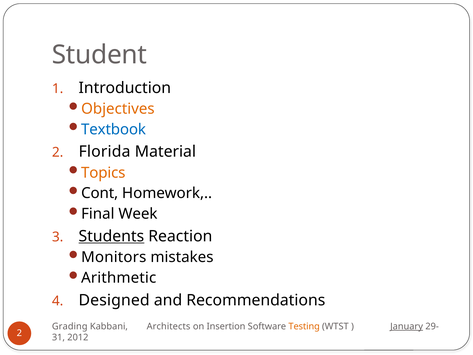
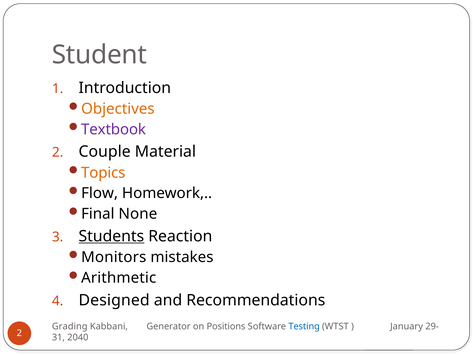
Textbook colour: blue -> purple
Florida: Florida -> Couple
Cont: Cont -> Flow
Week: Week -> None
Architects: Architects -> Generator
Insertion: Insertion -> Positions
Testing colour: orange -> blue
January underline: present -> none
2012: 2012 -> 2040
